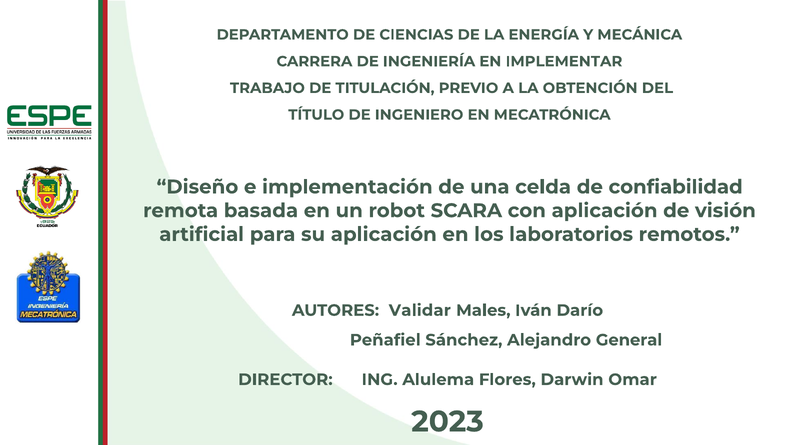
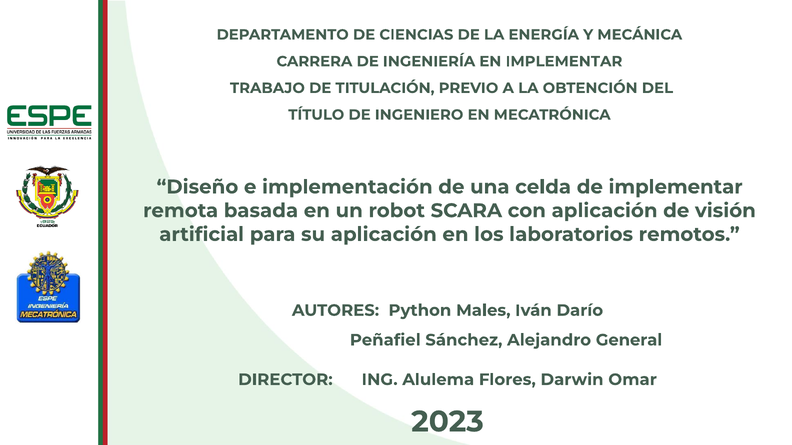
de confiabilidad: confiabilidad -> implementar
Validar: Validar -> Python
